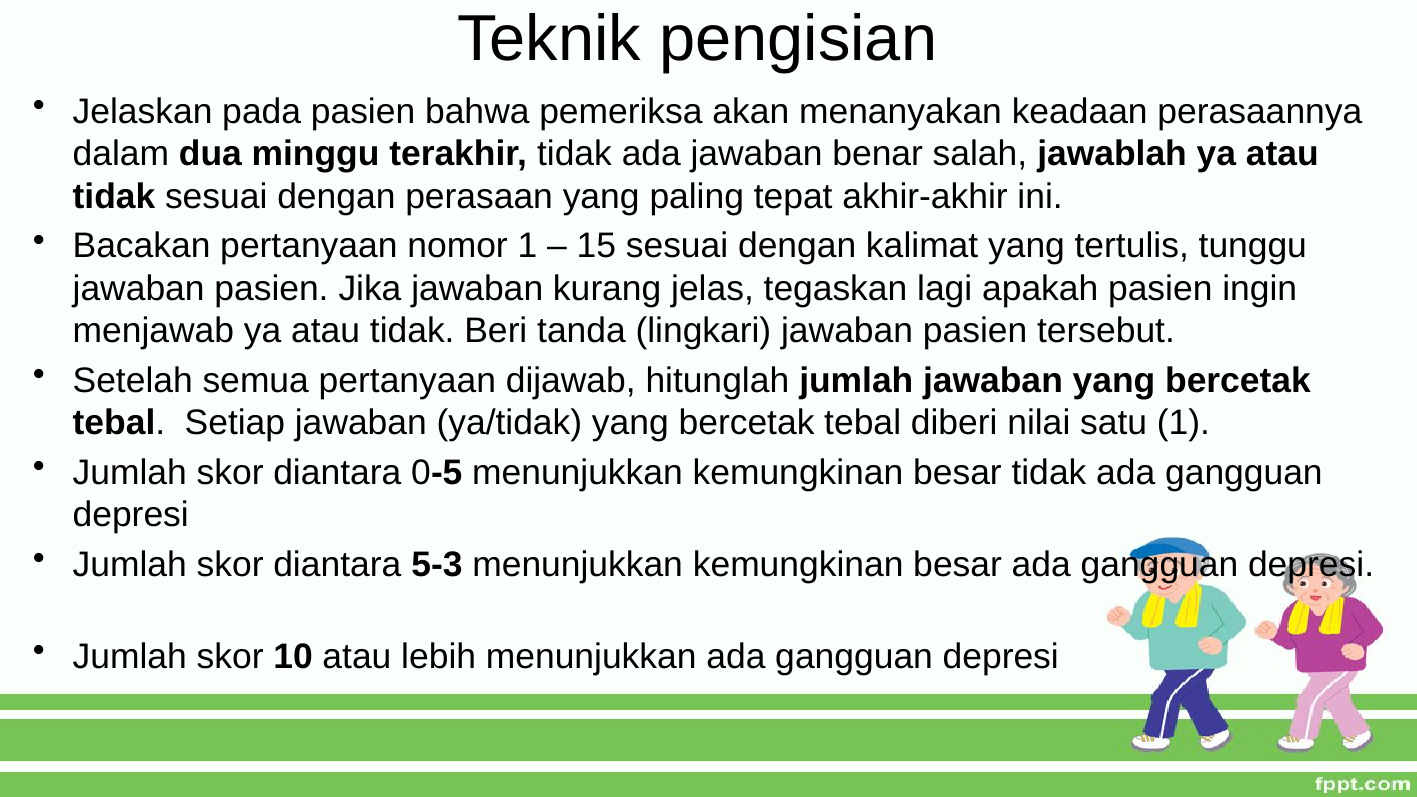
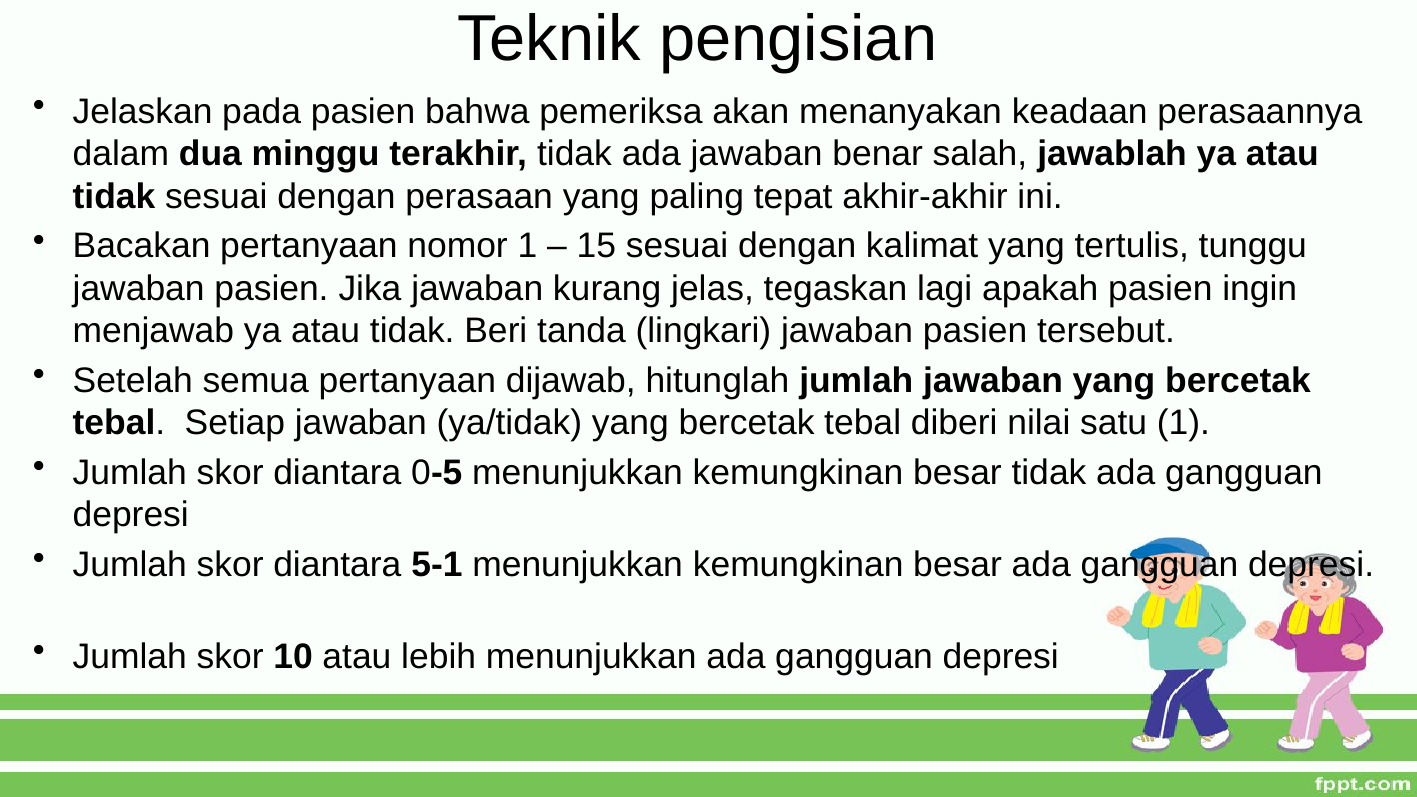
5-3: 5-3 -> 5-1
